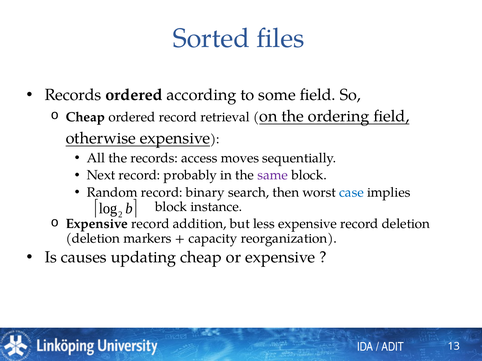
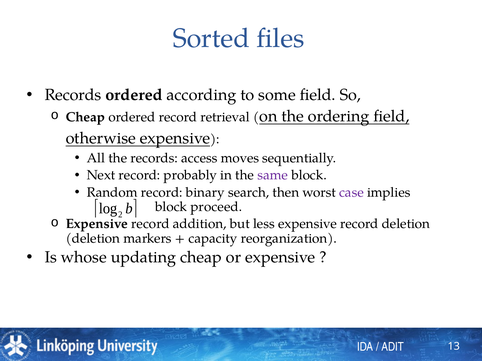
case colour: blue -> purple
instance: instance -> proceed
causes: causes -> whose
